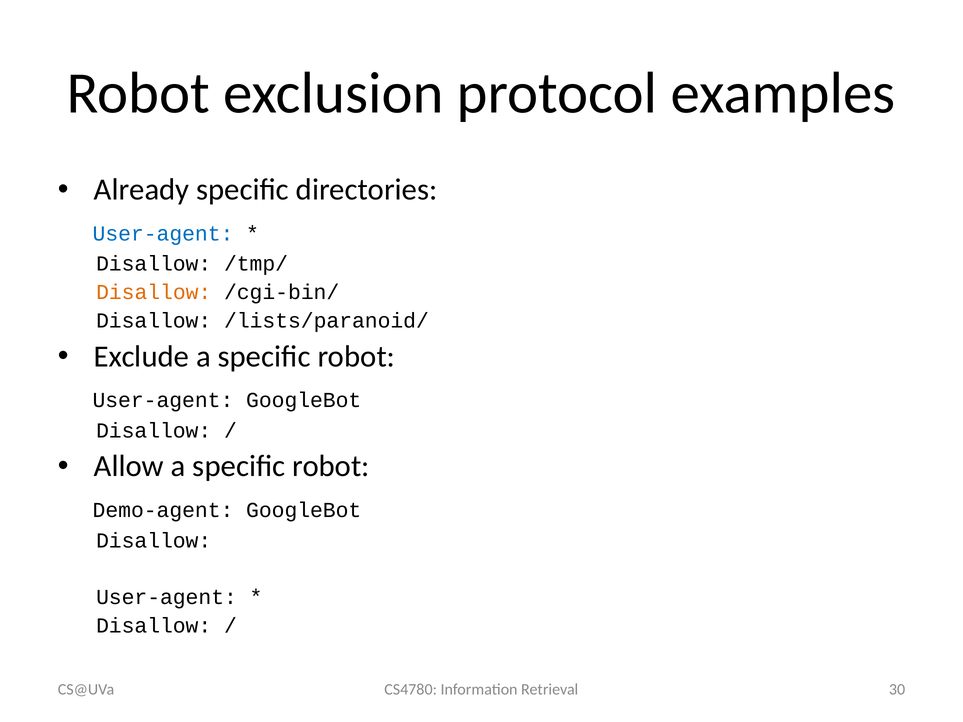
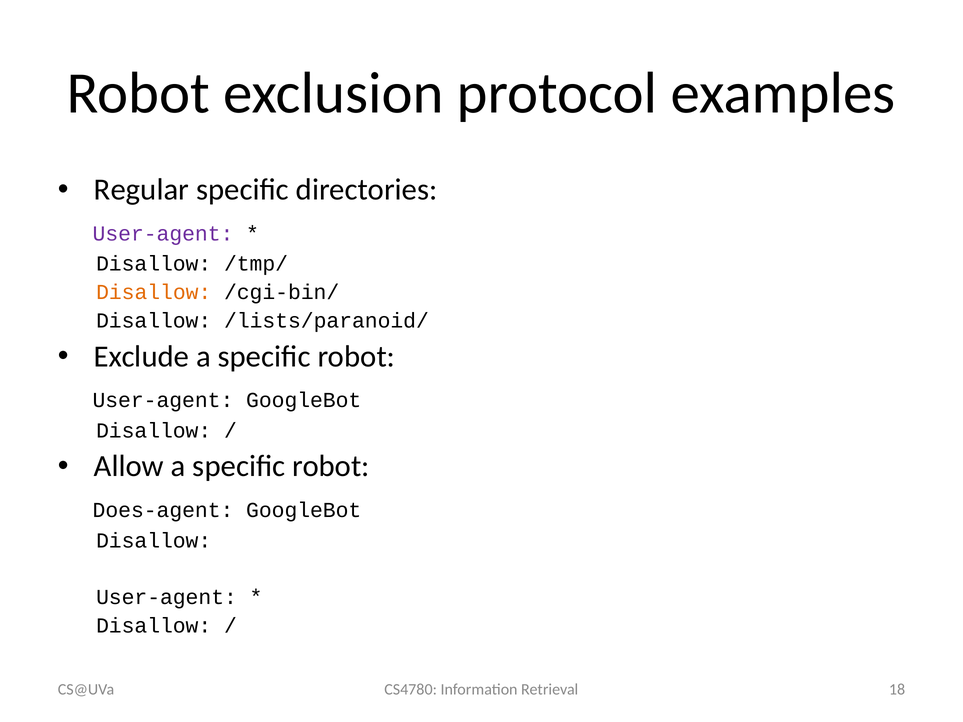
Already: Already -> Regular
User-agent at (163, 234) colour: blue -> purple
Demo-agent: Demo-agent -> Does-agent
30: 30 -> 18
